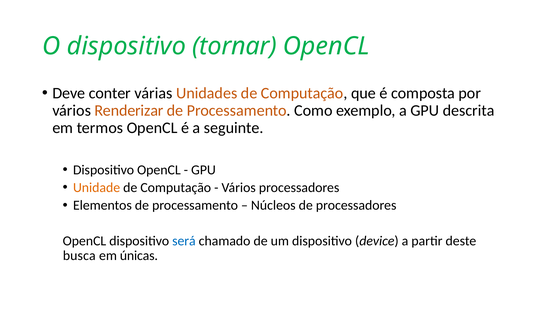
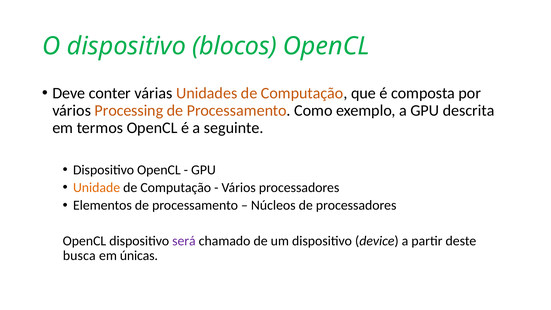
tornar: tornar -> blocos
Renderizar: Renderizar -> Processing
será colour: blue -> purple
